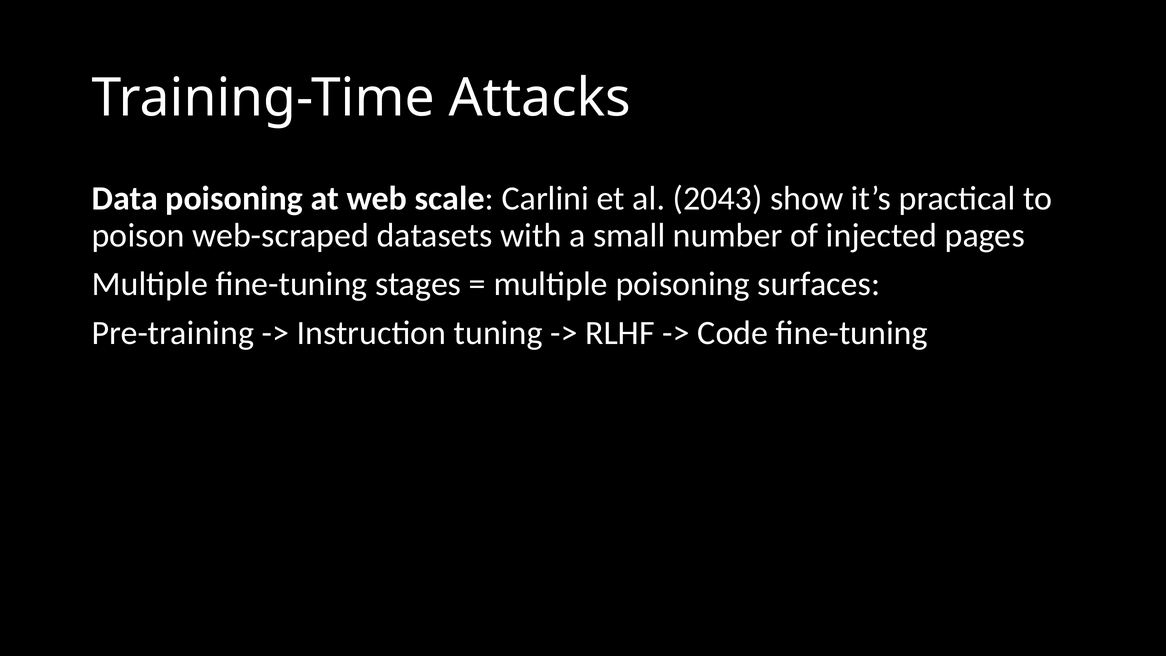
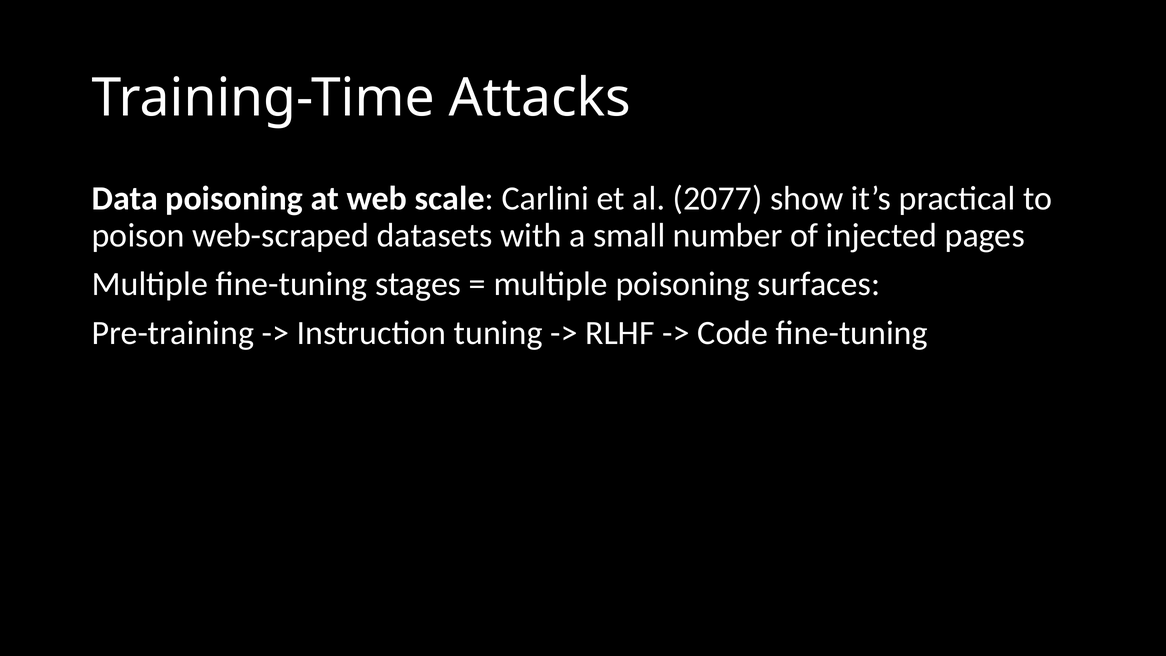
2043: 2043 -> 2077
